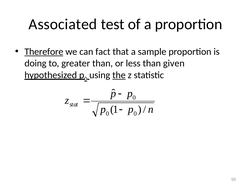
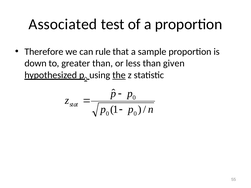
Therefore underline: present -> none
fact: fact -> rule
doing: doing -> down
